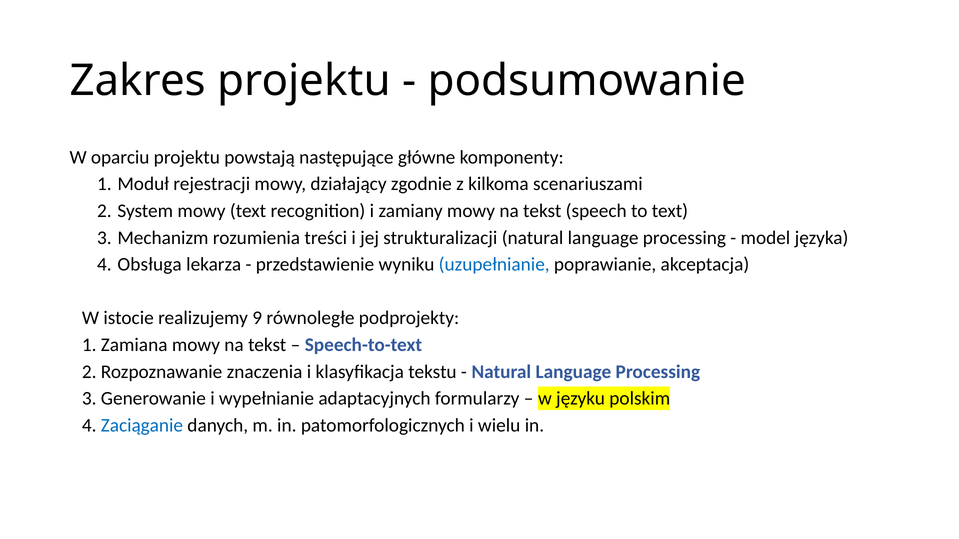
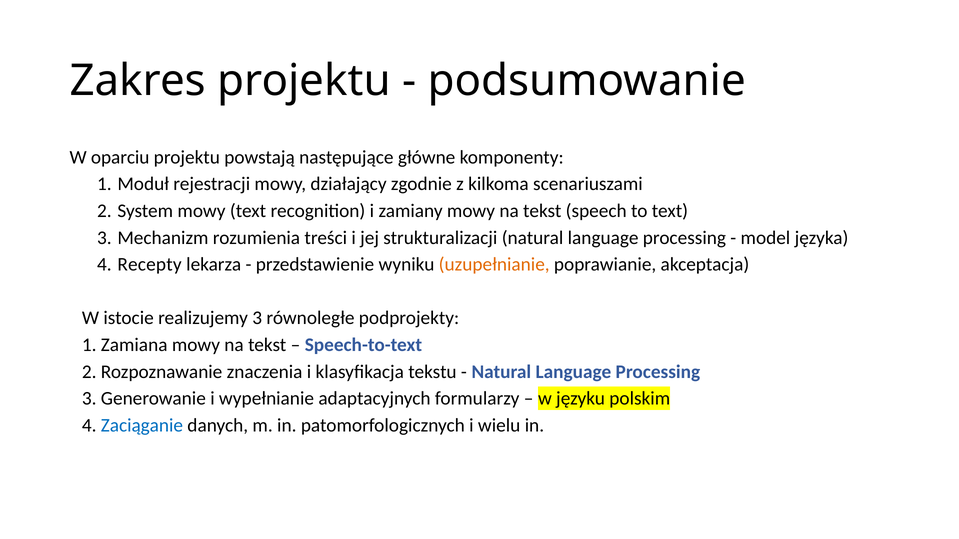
Obsługa: Obsługa -> Recepty
uzupełnianie colour: blue -> orange
realizujemy 9: 9 -> 3
